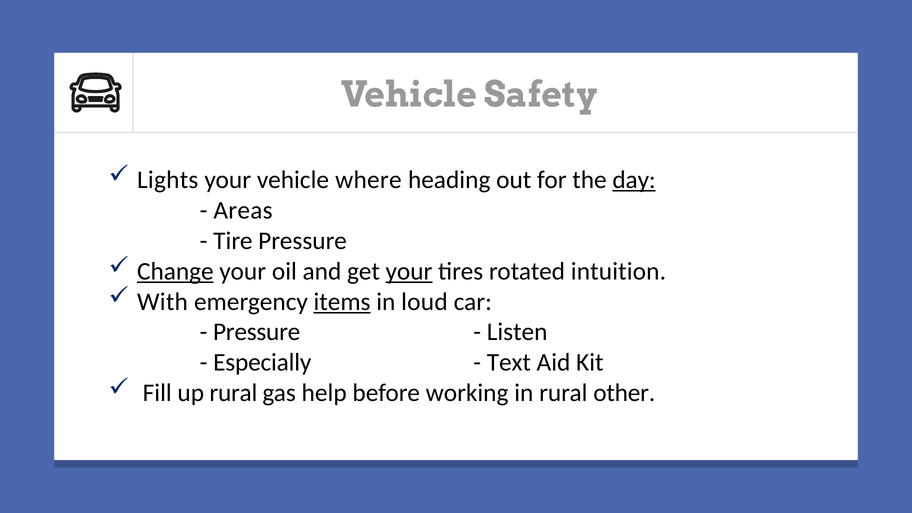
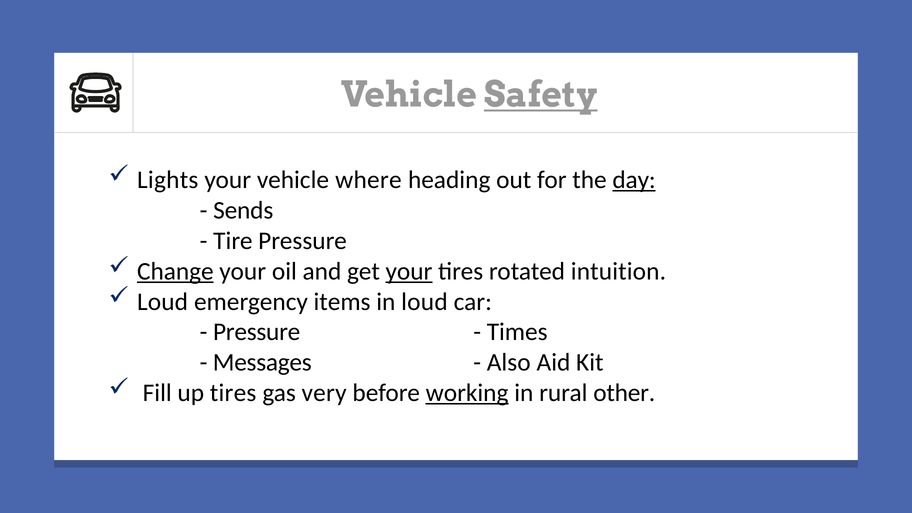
Safety underline: none -> present
Areas: Areas -> Sends
With at (162, 302): With -> Loud
items underline: present -> none
Listen: Listen -> Times
Especially: Especially -> Messages
Text: Text -> Also
up rural: rural -> tires
help: help -> very
working underline: none -> present
